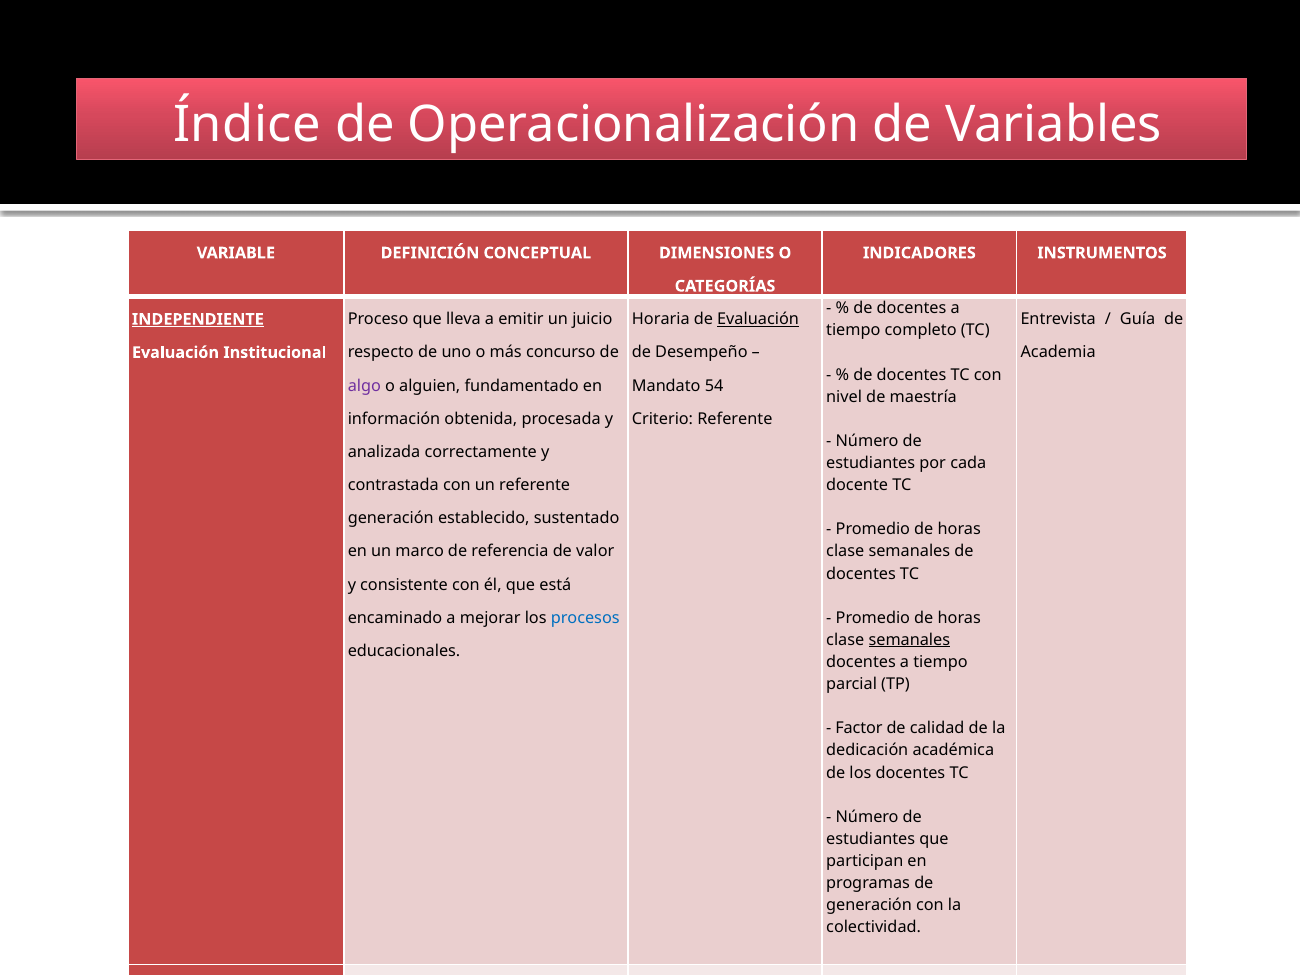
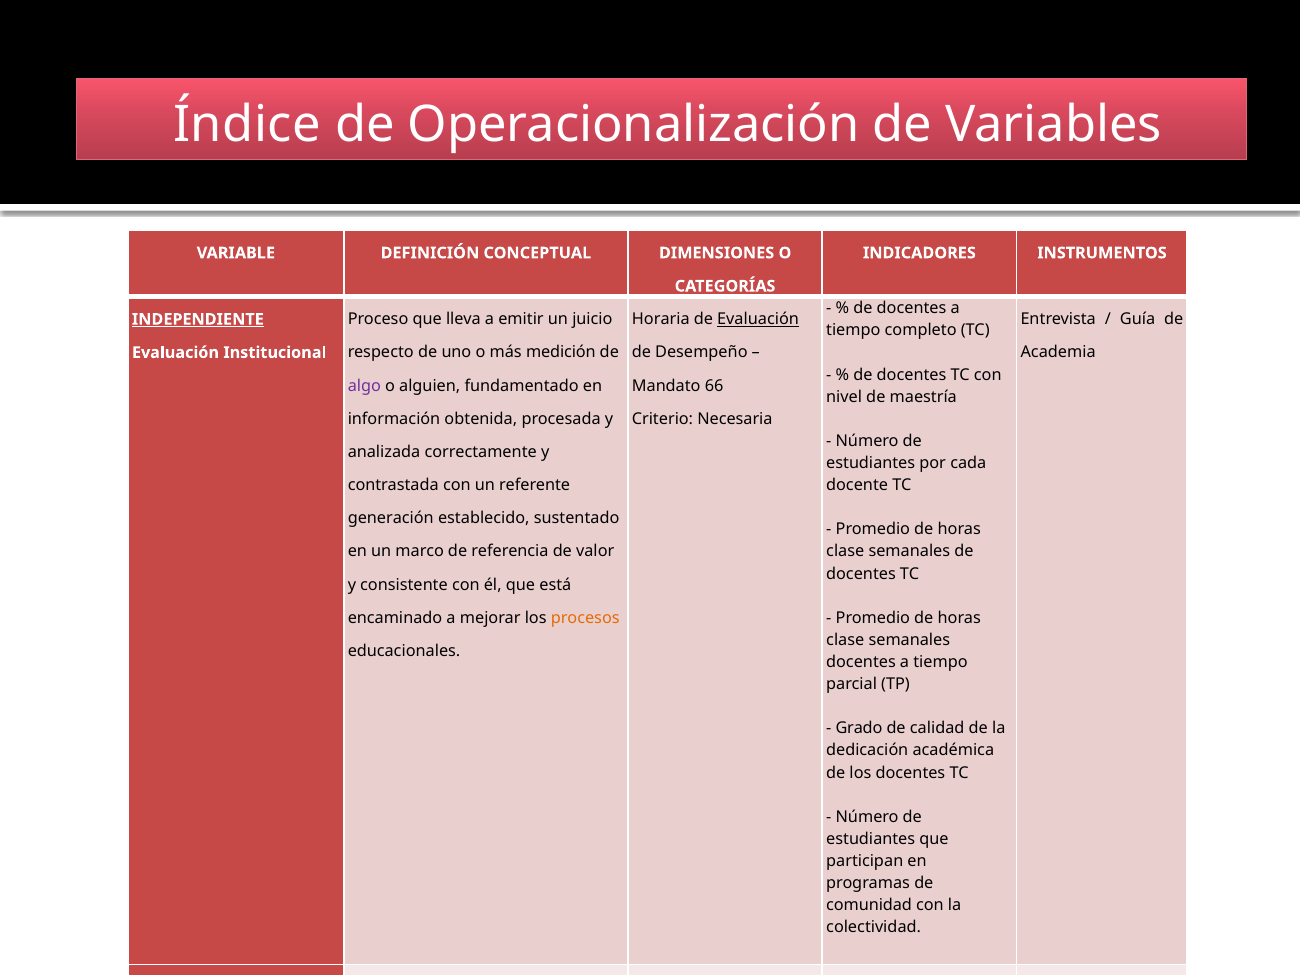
más concurso: concurso -> medición
54: 54 -> 66
Criterio Referente: Referente -> Necesaria
procesos colour: blue -> orange
semanales at (909, 640) underline: present -> none
Factor: Factor -> Grado
generación at (869, 905): generación -> comunidad
